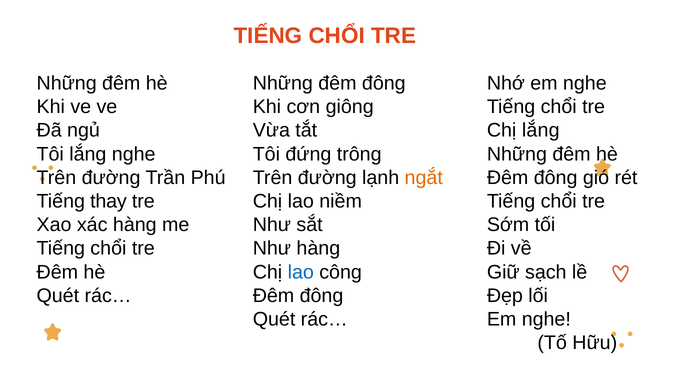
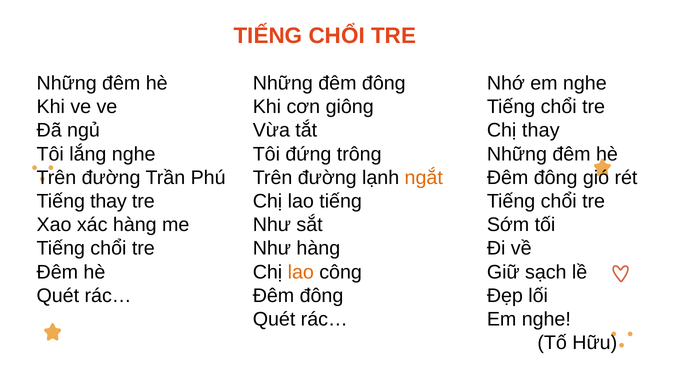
Chị lắng: lắng -> thay
lao niềm: niềm -> tiếng
lao at (301, 272) colour: blue -> orange
